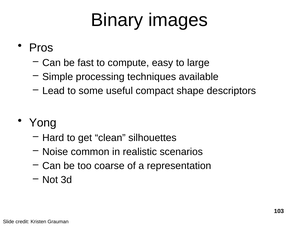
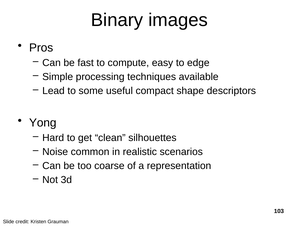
large: large -> edge
